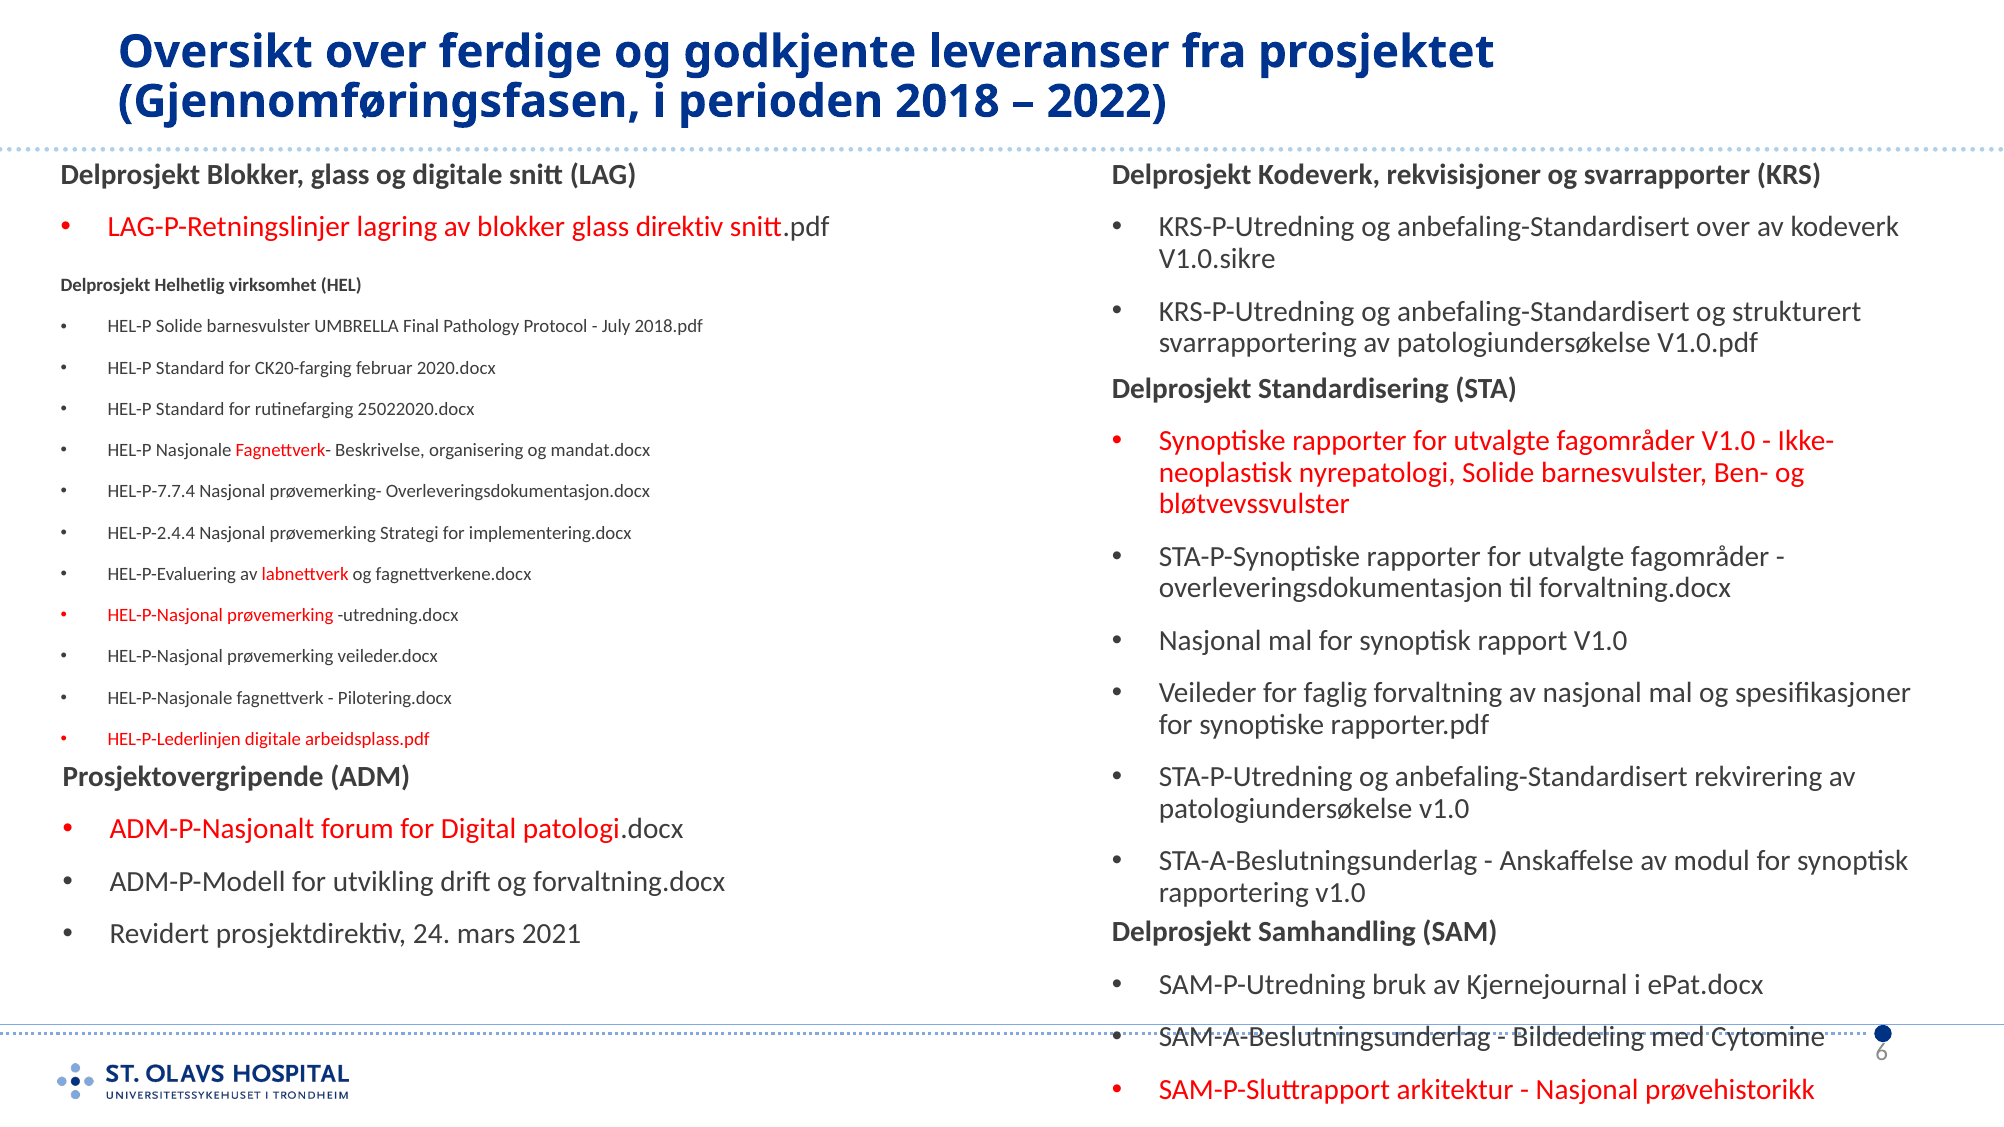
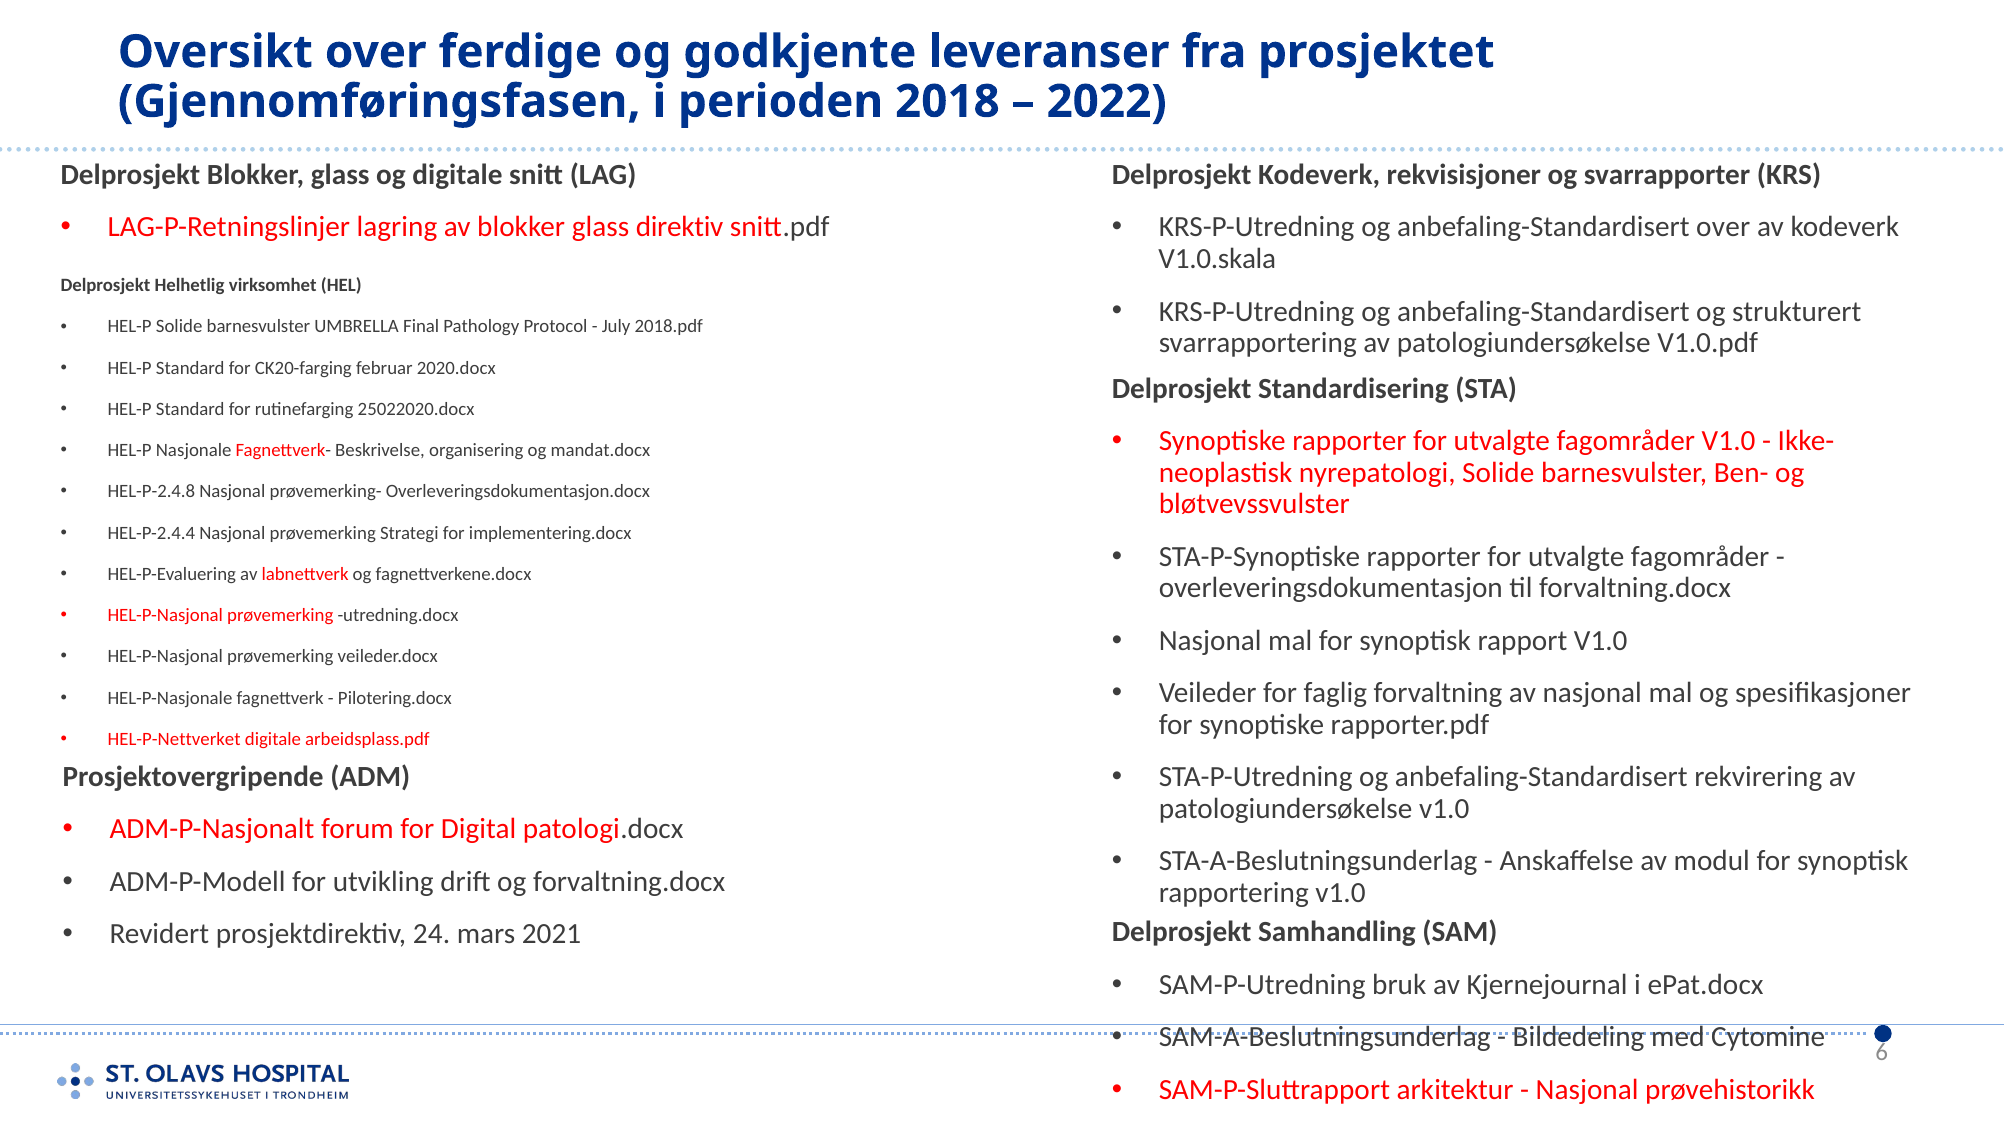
V1.0.sikre: V1.0.sikre -> V1.0.skala
HEL-P-7.7.4: HEL-P-7.7.4 -> HEL-P-2.4.8
HEL-P-Lederlinjen: HEL-P-Lederlinjen -> HEL-P-Nettverket
